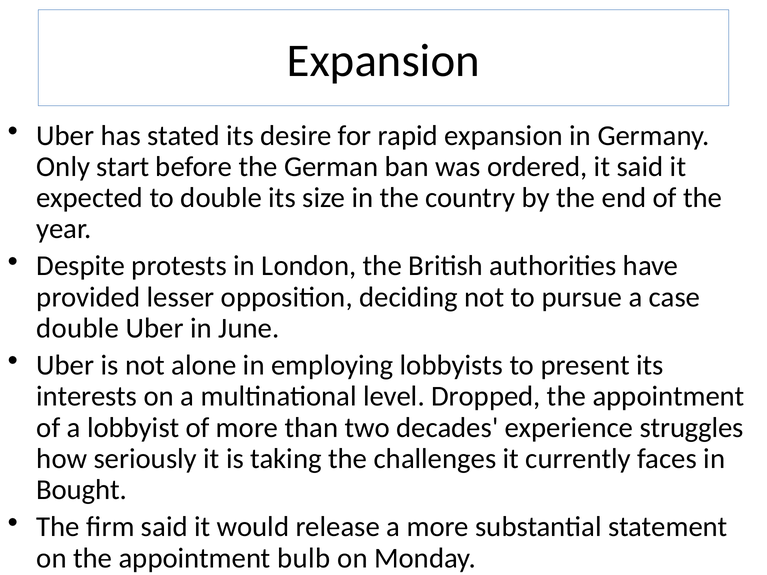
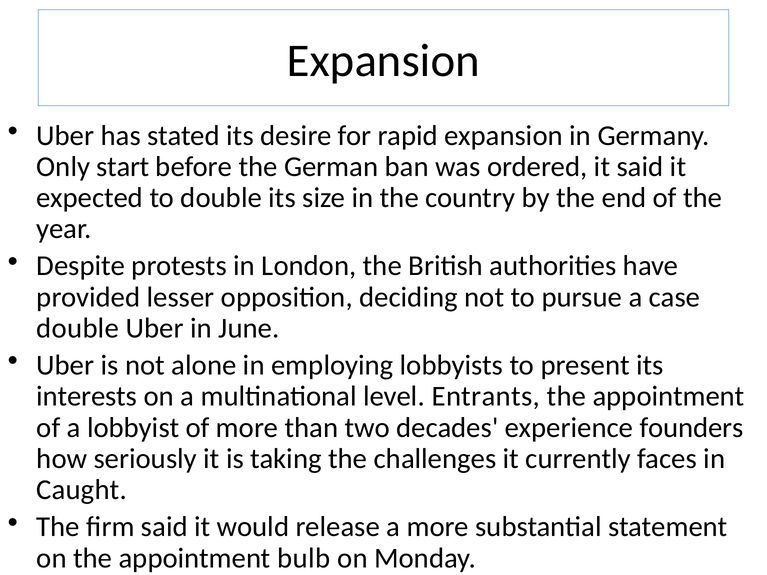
Dropped: Dropped -> Entrants
struggles: struggles -> founders
Bought: Bought -> Caught
